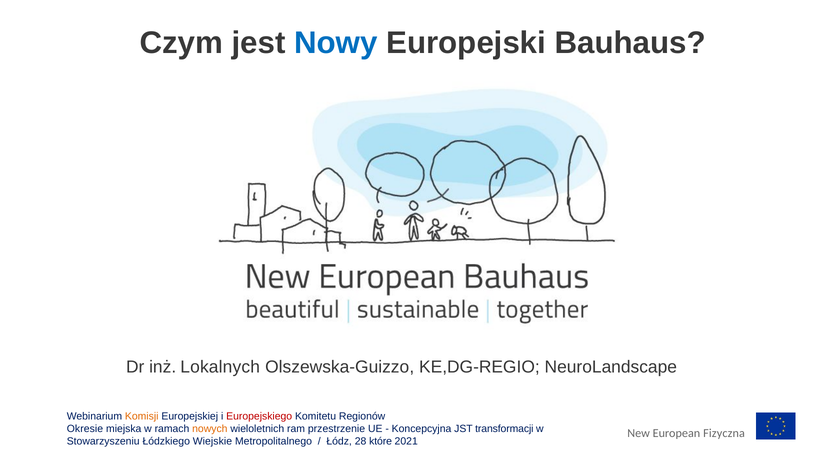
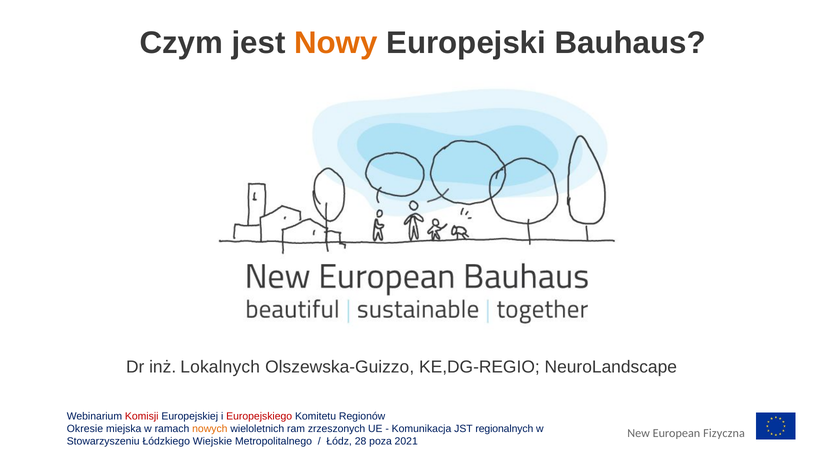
Nowy colour: blue -> orange
Komisji colour: orange -> red
przestrzenie: przestrzenie -> zrzeszonych
Koncepcyjna: Koncepcyjna -> Komunikacja
transformacji: transformacji -> regionalnych
które: które -> poza
